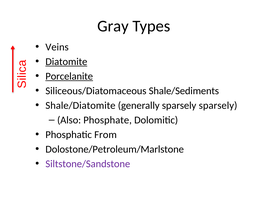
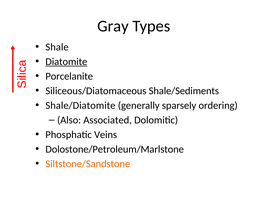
Veins: Veins -> Shale
Porcelanite underline: present -> none
sparsely sparsely: sparsely -> ordering
Phosphate: Phosphate -> Associated
From: From -> Veins
Siltstone/Sandstone colour: purple -> orange
